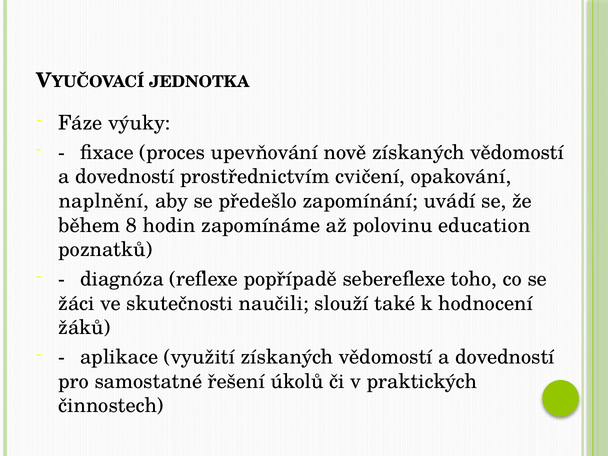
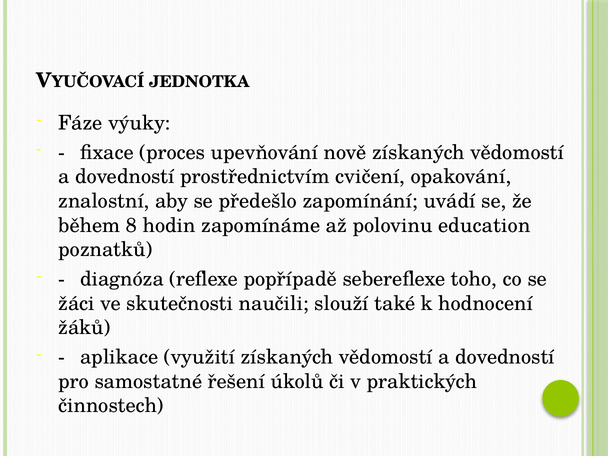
naplnění: naplnění -> znalostní
